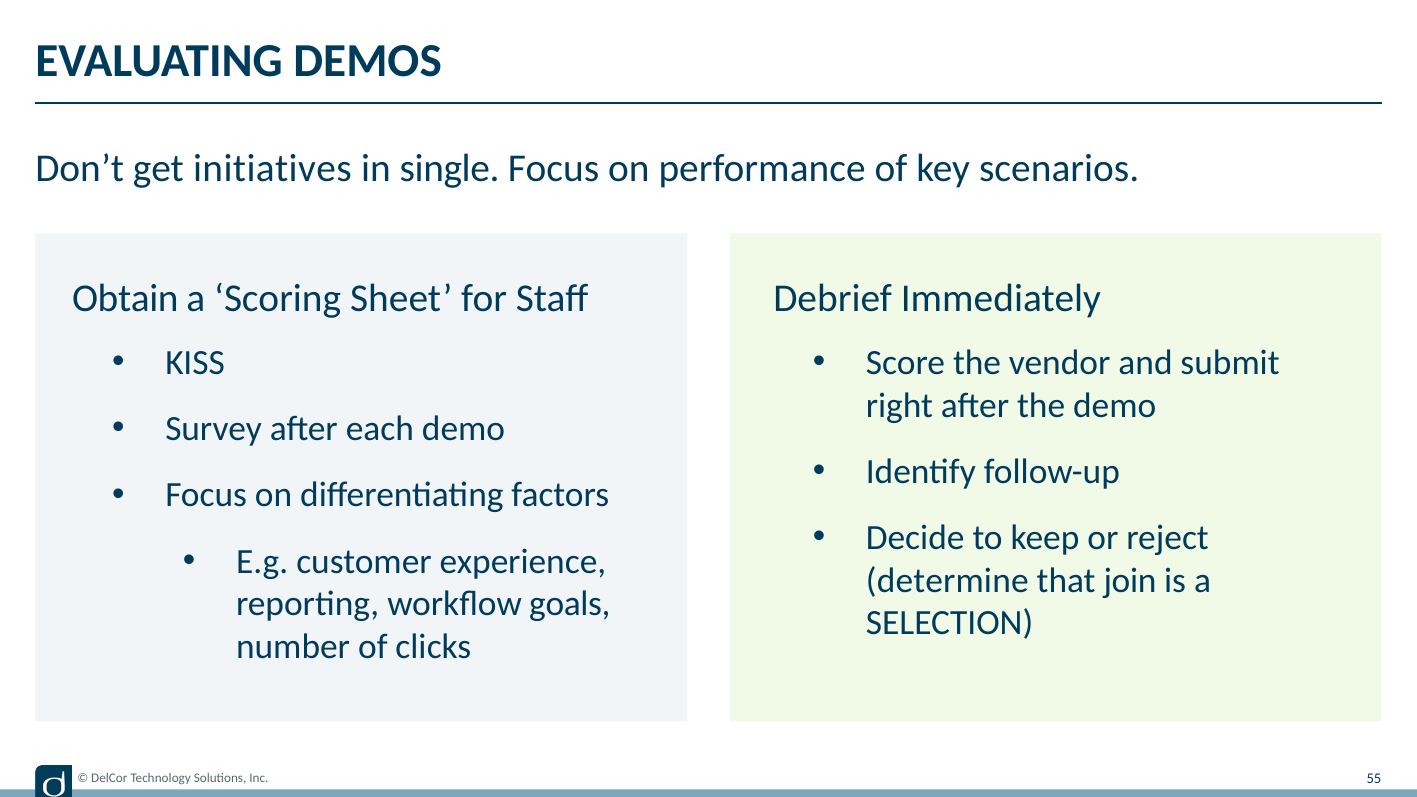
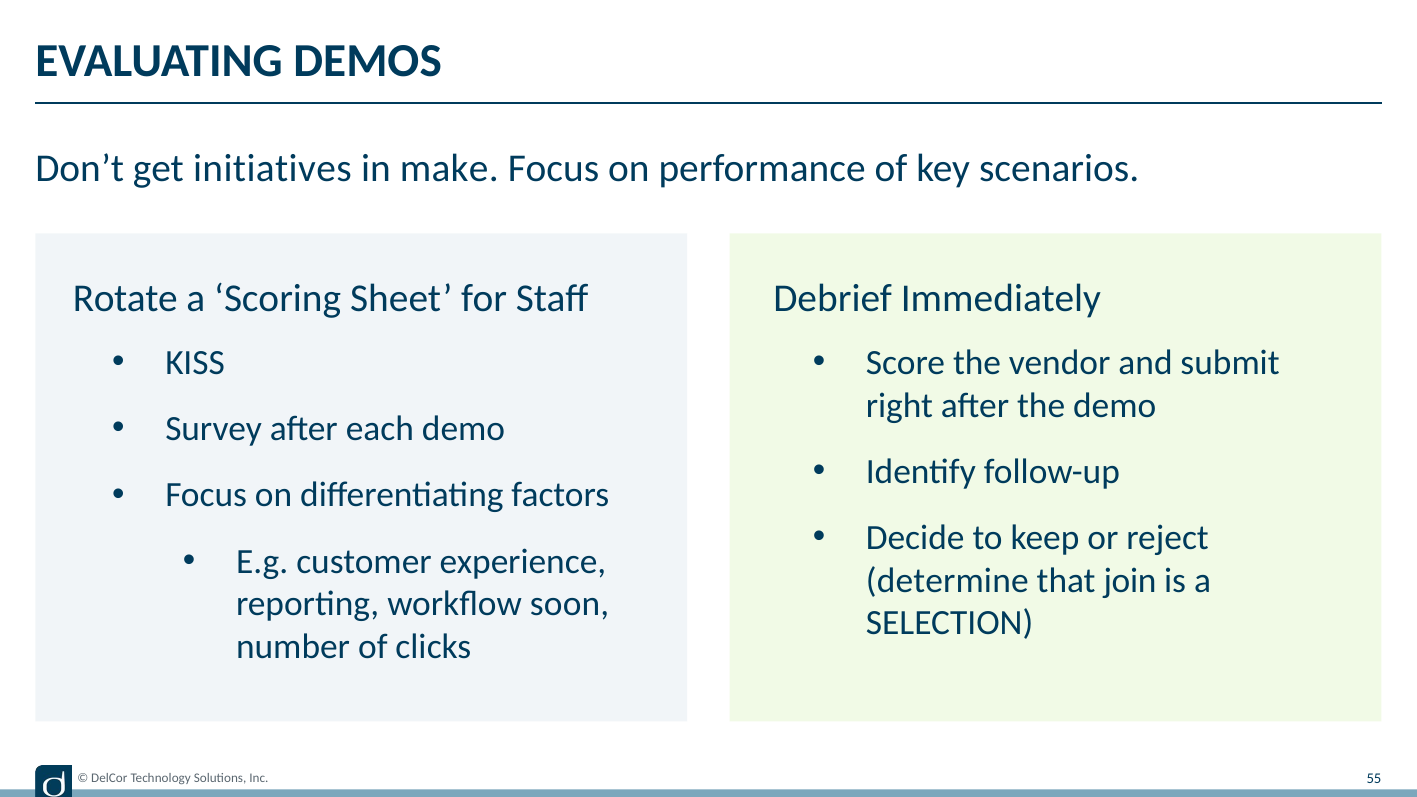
single: single -> make
Obtain: Obtain -> Rotate
goals: goals -> soon
